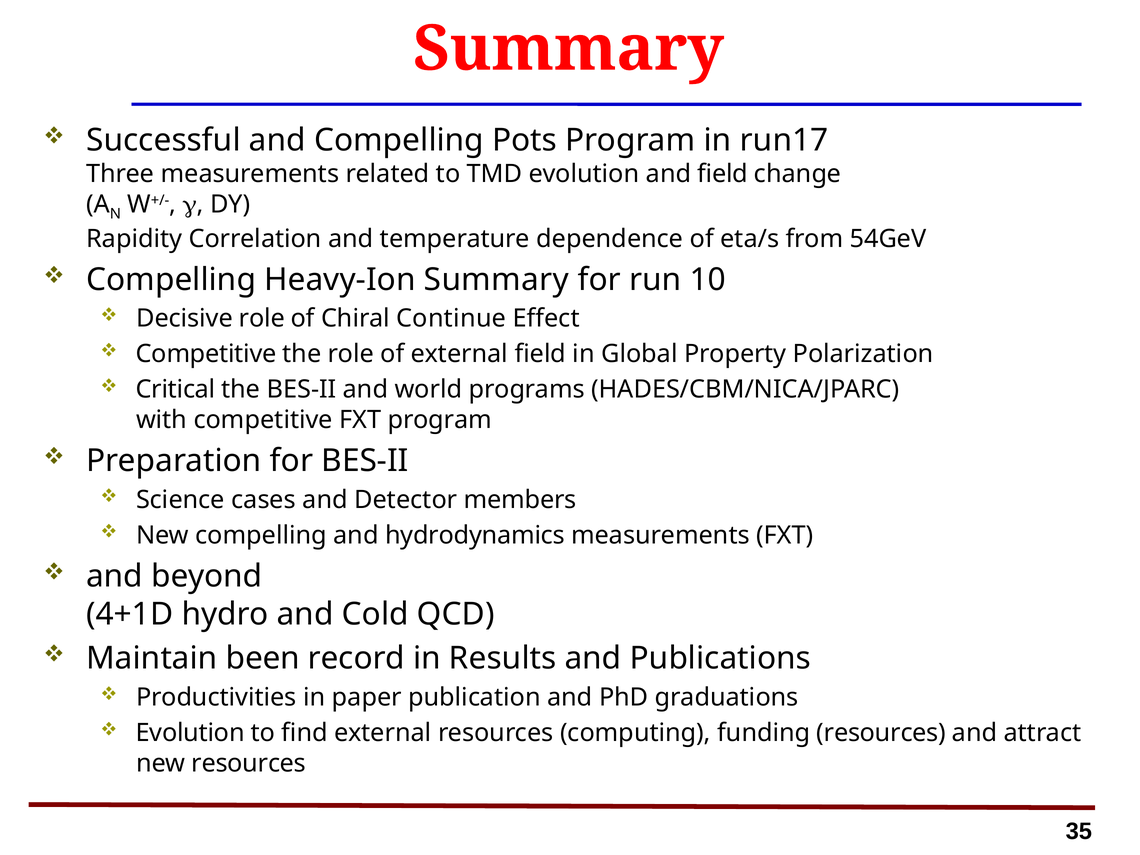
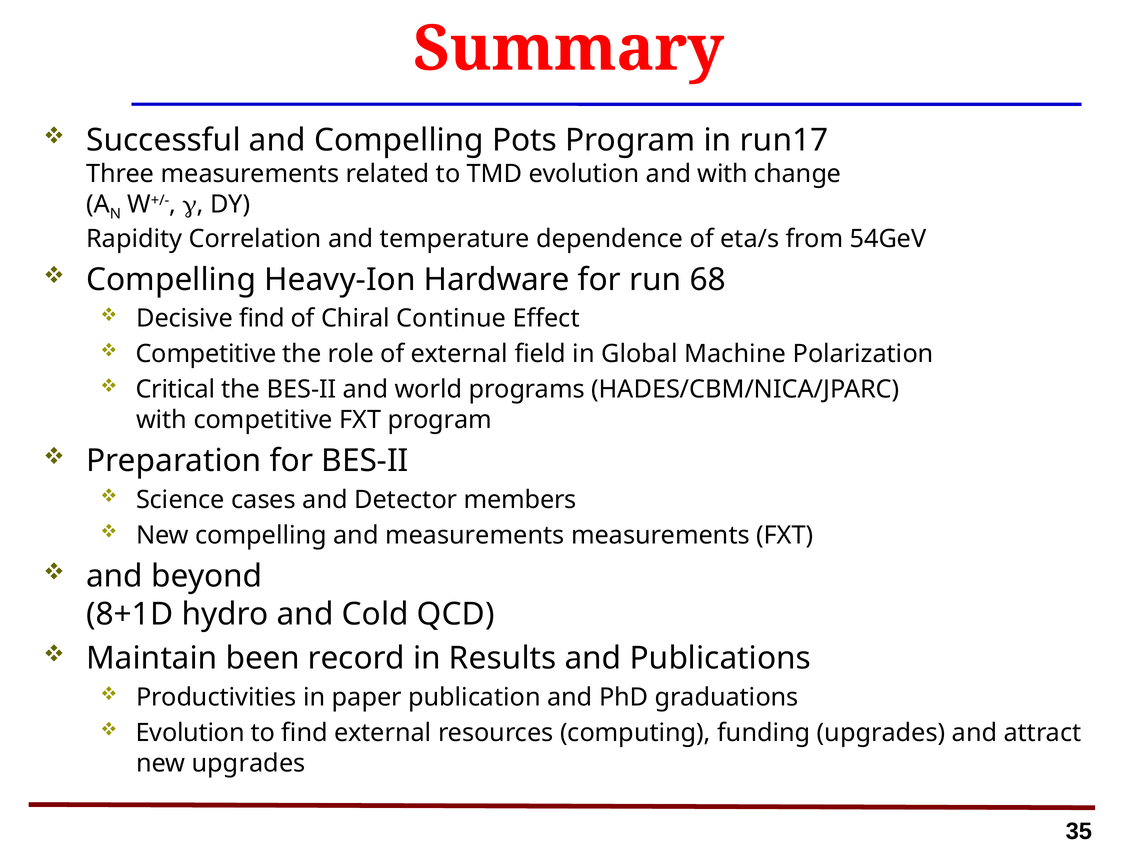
and field: field -> with
Heavy-Ion Summary: Summary -> Hardware
10: 10 -> 68
Decisive role: role -> find
Property: Property -> Machine
and hydrodynamics: hydrodynamics -> measurements
4+1D: 4+1D -> 8+1D
funding resources: resources -> upgrades
new resources: resources -> upgrades
